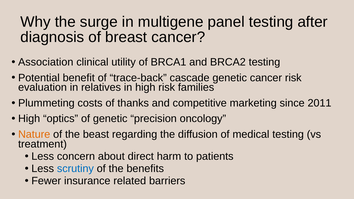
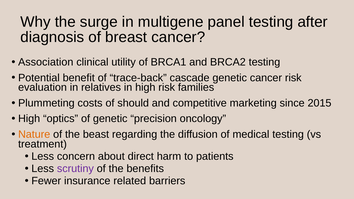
thanks: thanks -> should
2011: 2011 -> 2015
scrutiny colour: blue -> purple
